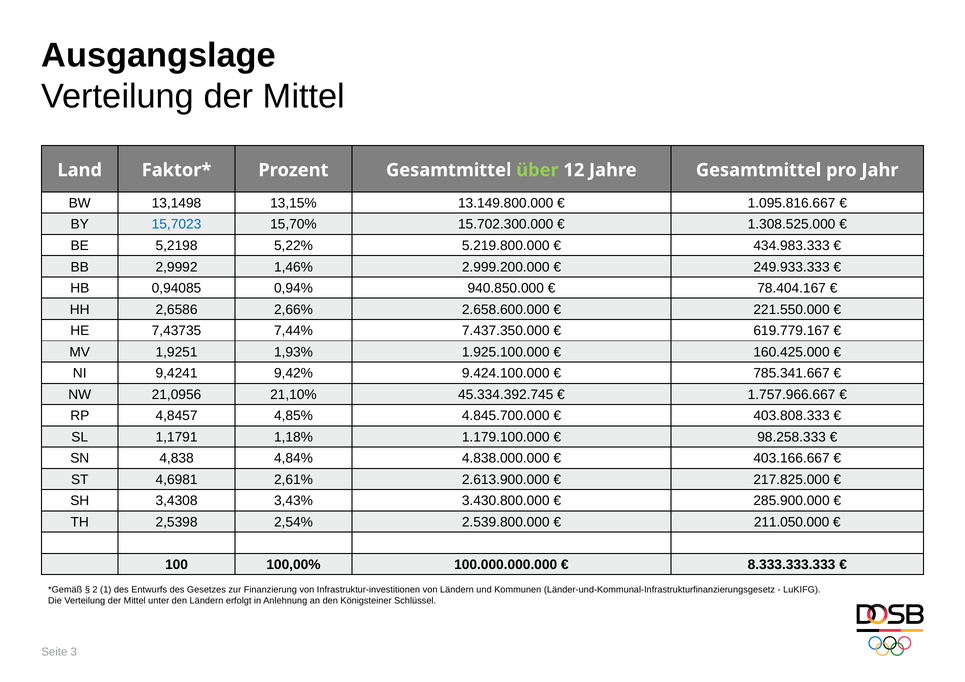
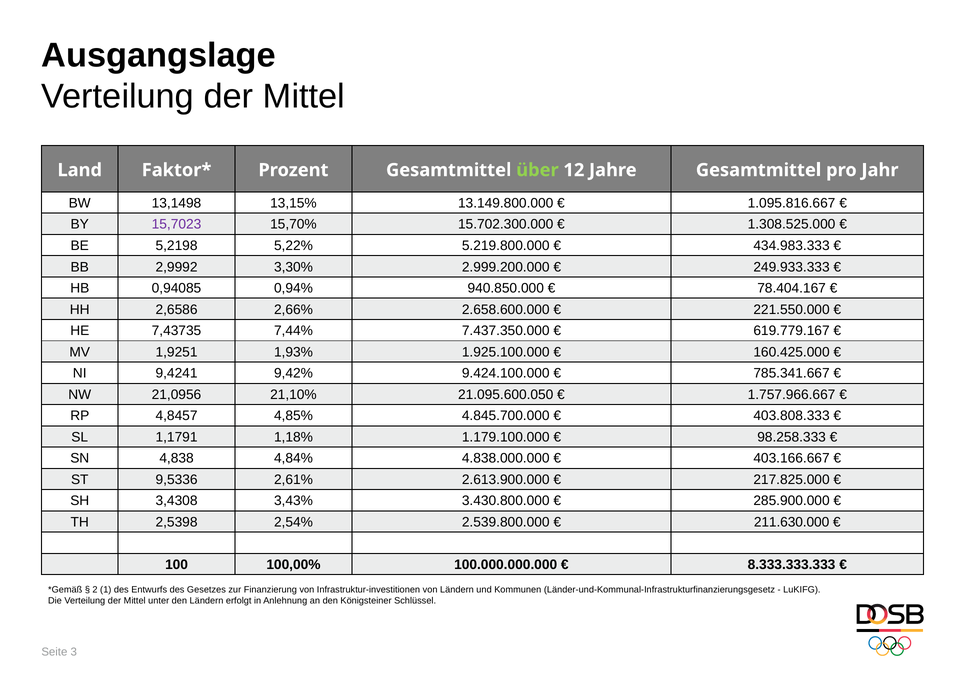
15,7023 colour: blue -> purple
1,46%: 1,46% -> 3,30%
45.334.392.745: 45.334.392.745 -> 21.095.600.050
4,6981: 4,6981 -> 9,5336
211.050.000: 211.050.000 -> 211.630.000
